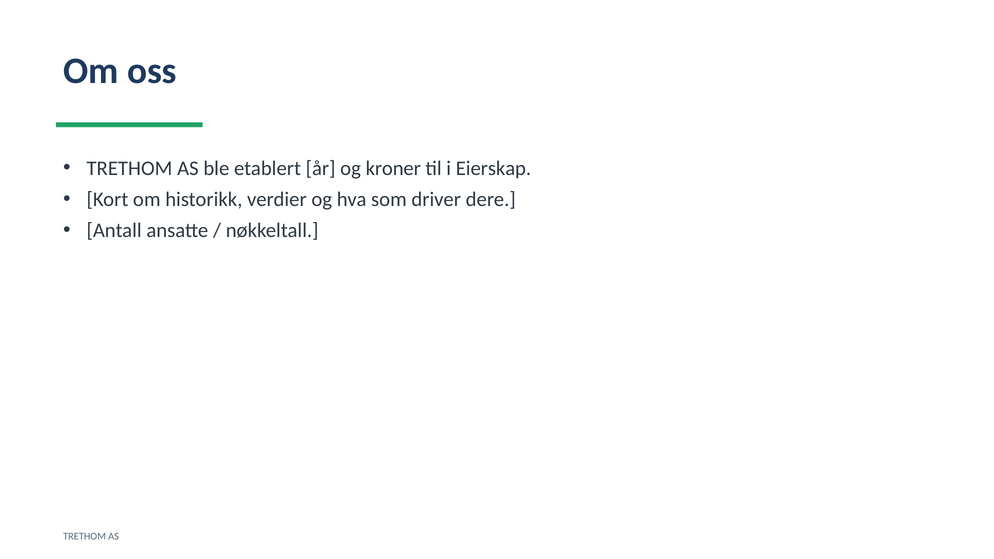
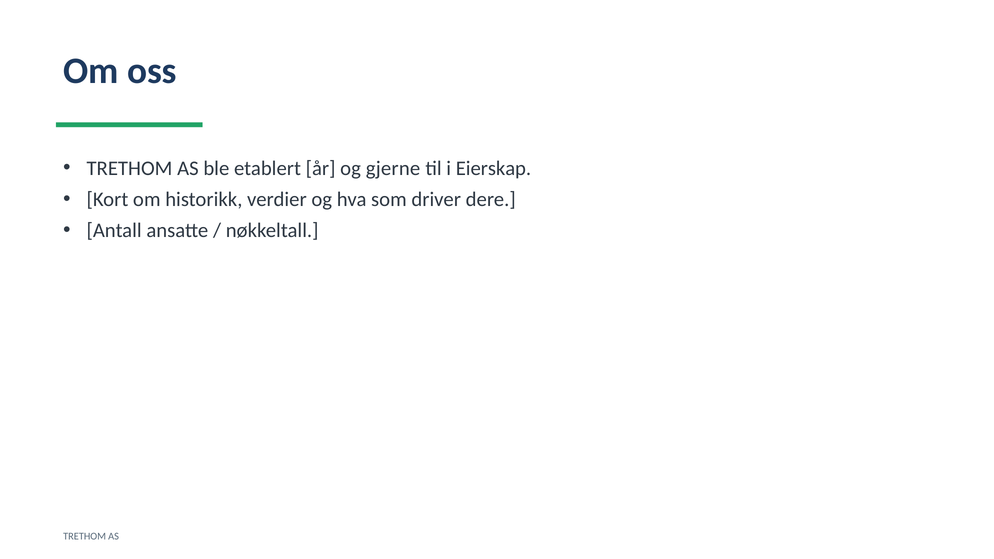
kroner: kroner -> gjerne
